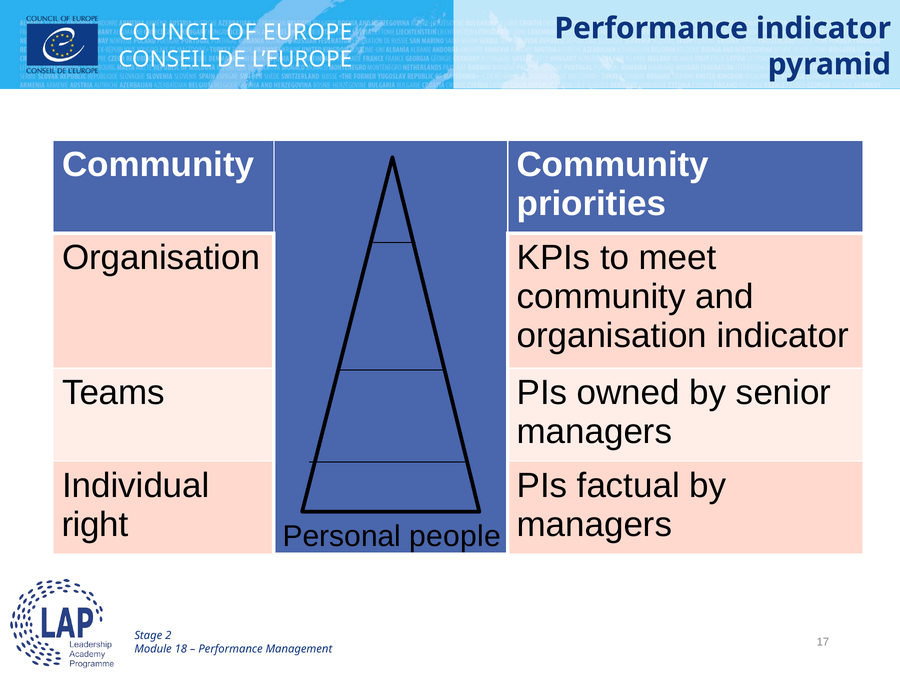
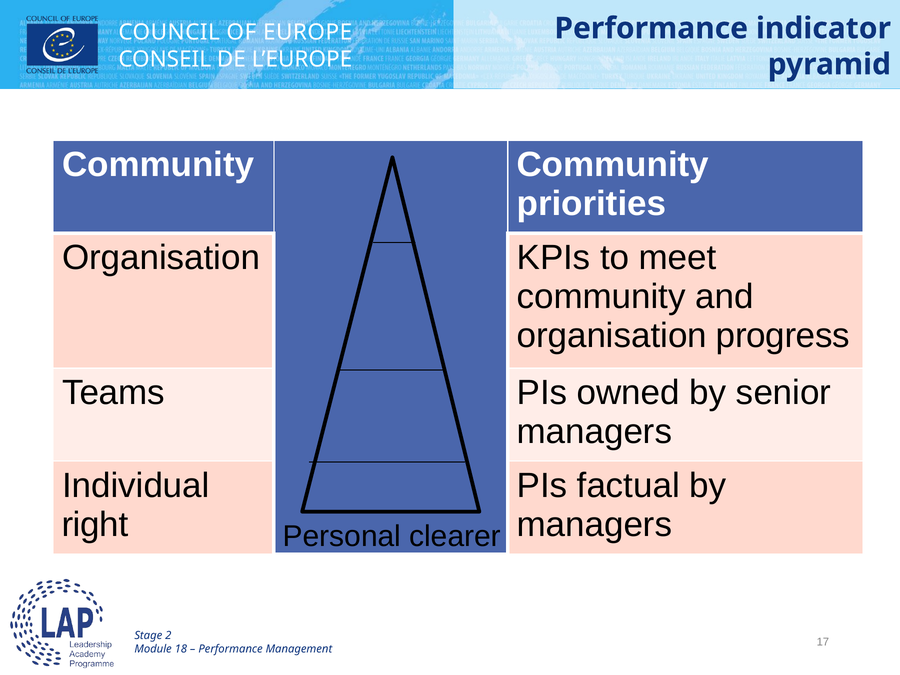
organisation indicator: indicator -> progress
people: people -> clearer
